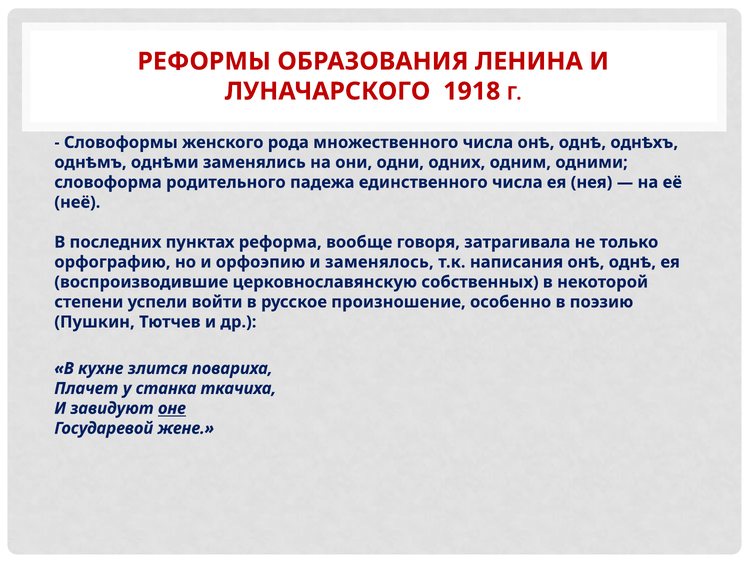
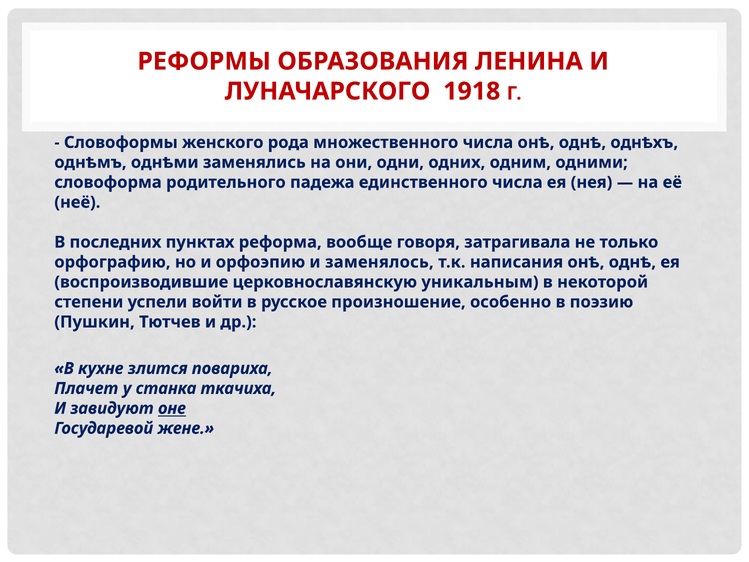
собственных: собственных -> уникальным
